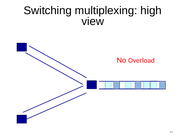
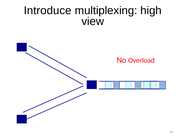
Switching: Switching -> Introduce
